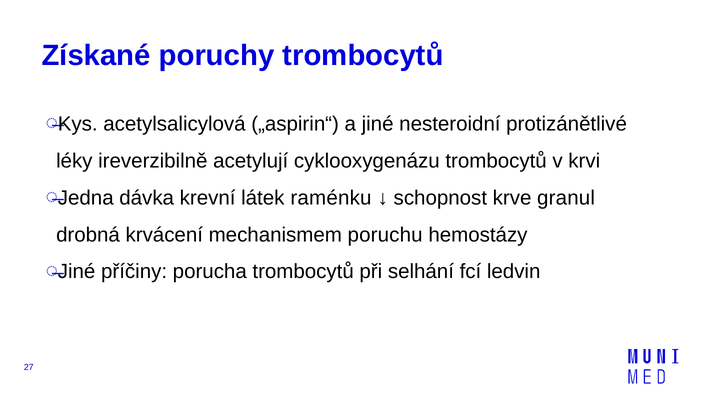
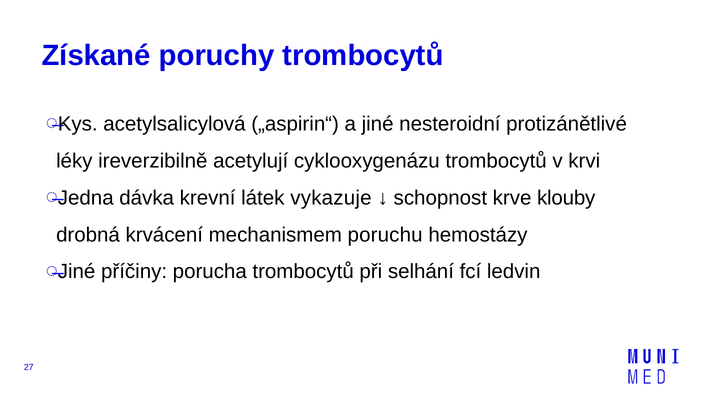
raménku: raménku -> vykazuje
granul: granul -> klouby
